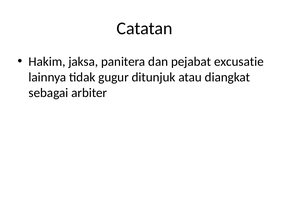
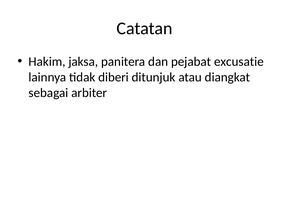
gugur: gugur -> diberi
